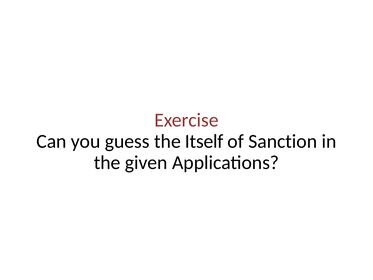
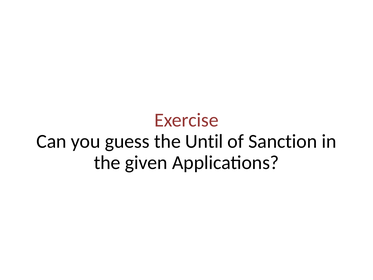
Itself: Itself -> Until
